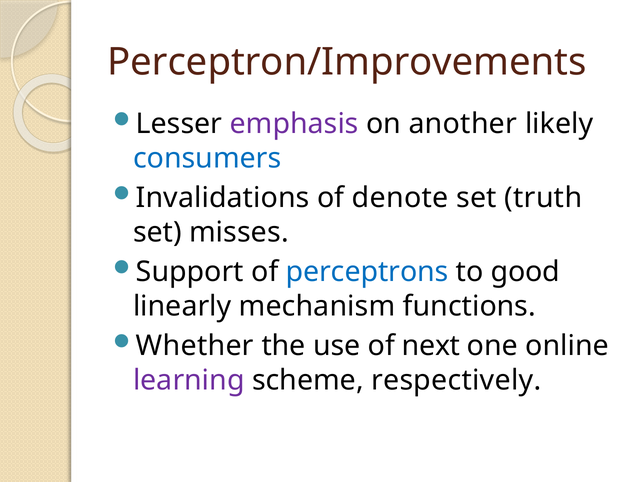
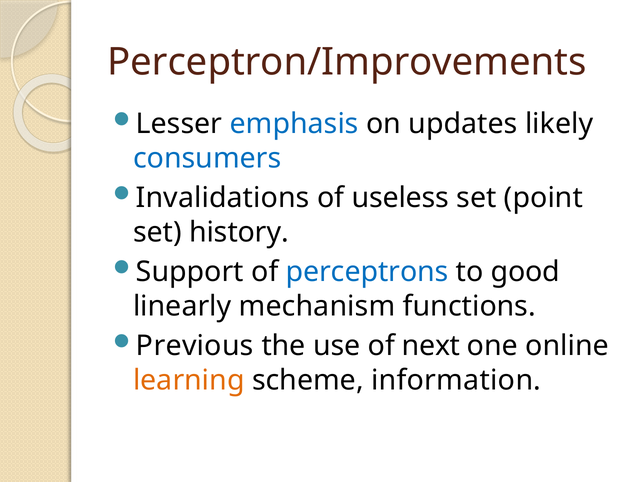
emphasis colour: purple -> blue
another: another -> updates
denote: denote -> useless
truth: truth -> point
misses: misses -> history
Whether: Whether -> Previous
learning colour: purple -> orange
respectively: respectively -> information
